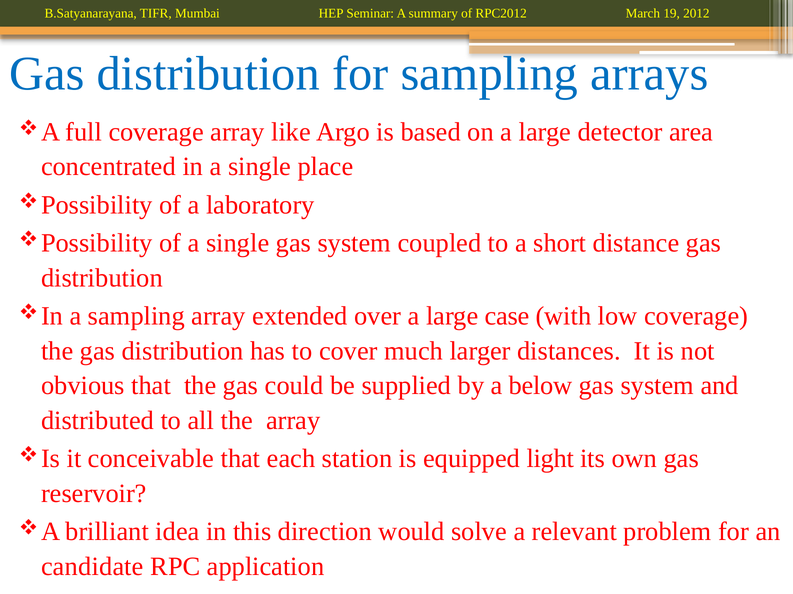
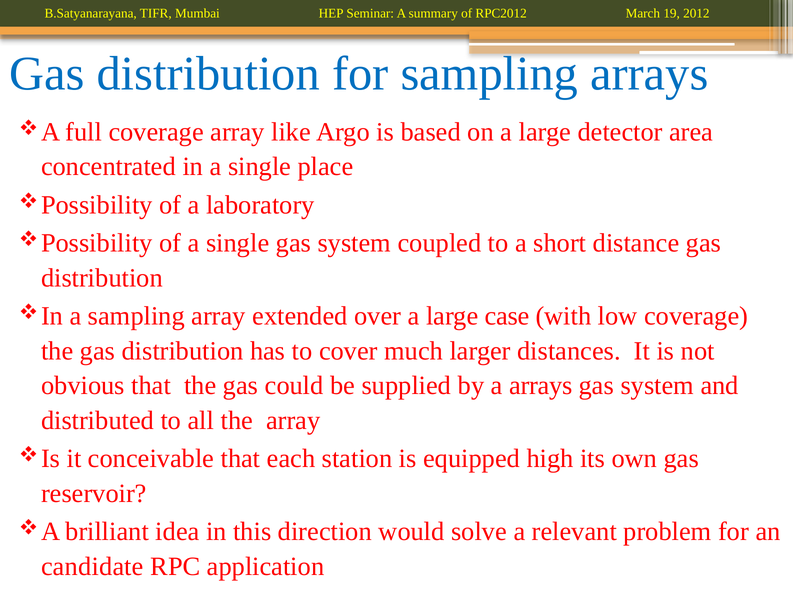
a below: below -> arrays
light: light -> high
